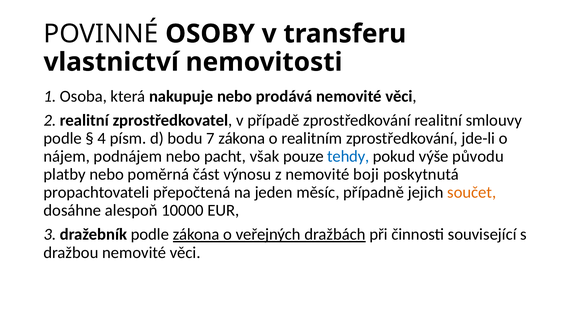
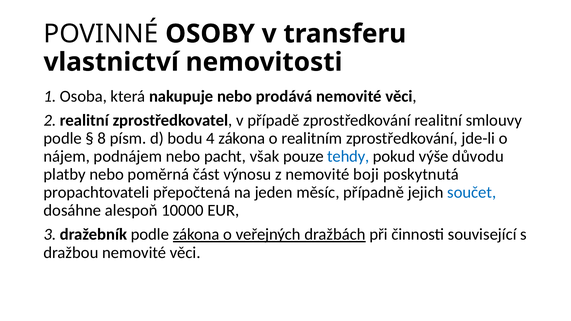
4: 4 -> 8
7: 7 -> 4
původu: původu -> důvodu
součet colour: orange -> blue
